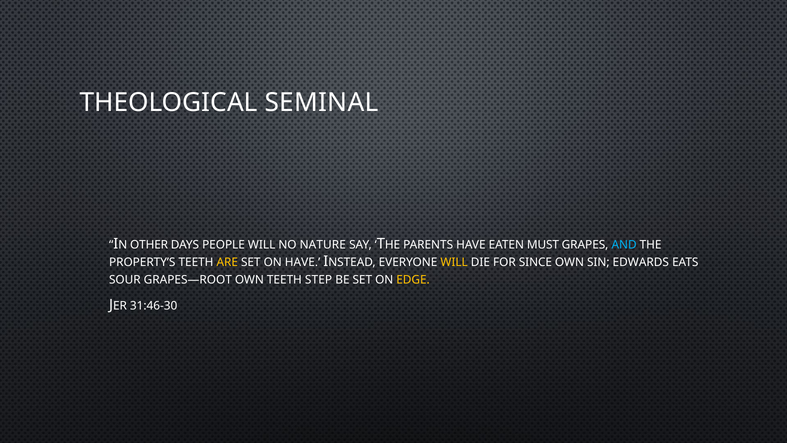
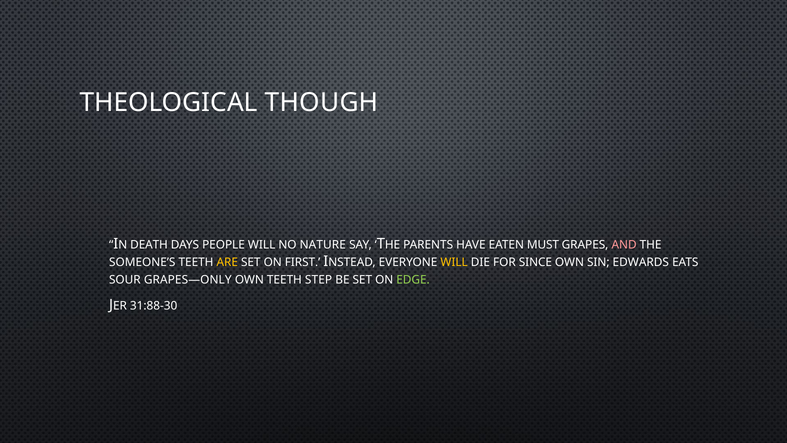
SEMINAL: SEMINAL -> THOUGH
OTHER: OTHER -> DEATH
AND colour: light blue -> pink
PROPERTY’S: PROPERTY’S -> SOMEONE’S
ON HAVE: HAVE -> FIRST
GRAPES—ROOT: GRAPES—ROOT -> GRAPES—ONLY
EDGE colour: yellow -> light green
31:46-30: 31:46-30 -> 31:88-30
